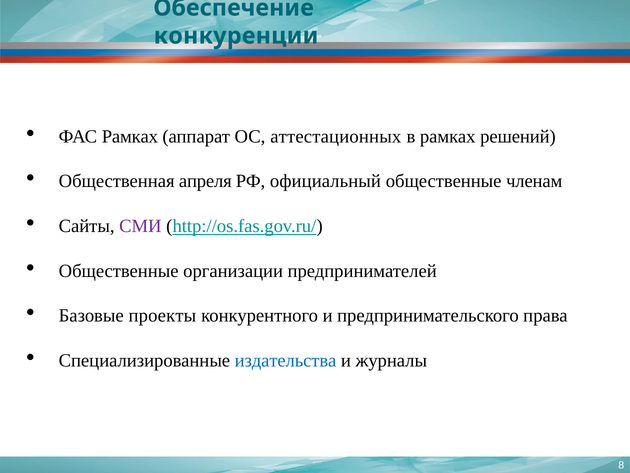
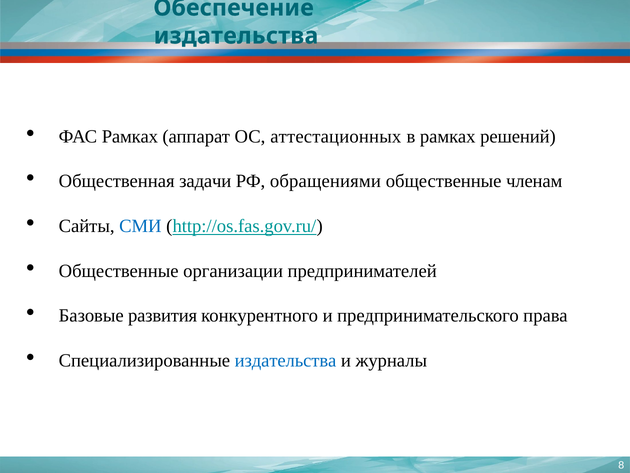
конкуренции at (236, 36): конкуренции -> издательства
апреля: апреля -> задачи
официальный: официальный -> обращениями
СМИ colour: purple -> blue
проекты: проекты -> развития
